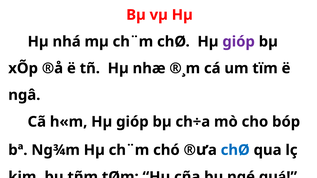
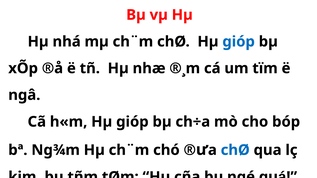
gióp at (239, 42) colour: purple -> blue
